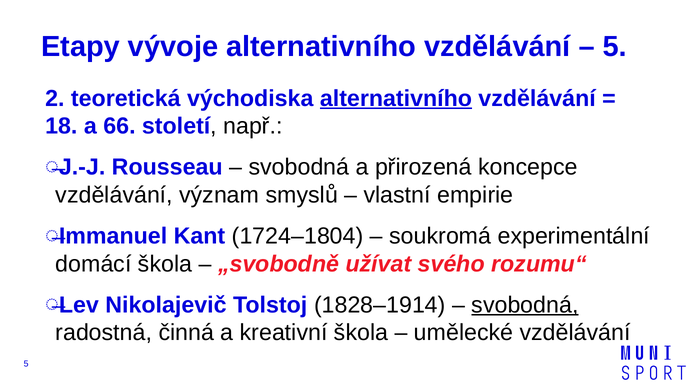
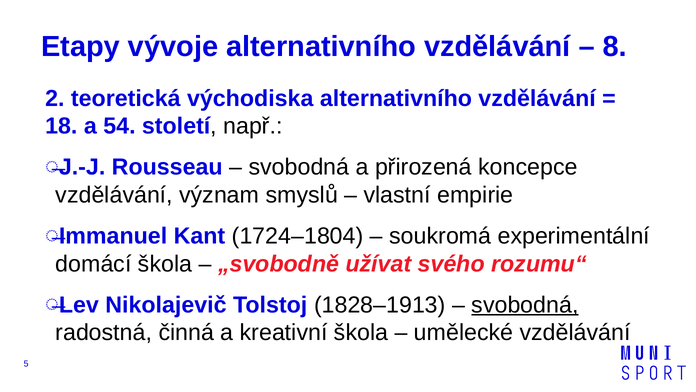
5 at (615, 47): 5 -> 8
alternativního at (396, 98) underline: present -> none
66: 66 -> 54
1828–1914: 1828–1914 -> 1828–1913
